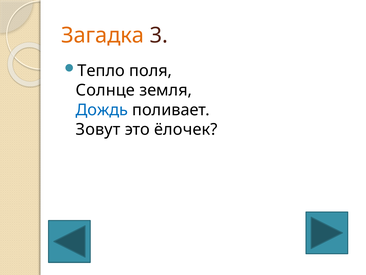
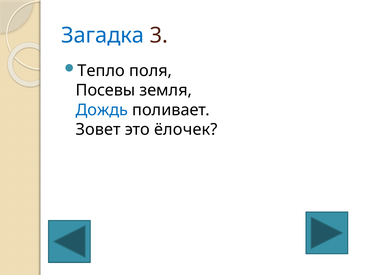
Загадка colour: orange -> blue
Солнце: Солнце -> Посевы
Зовут: Зовут -> Зовет
